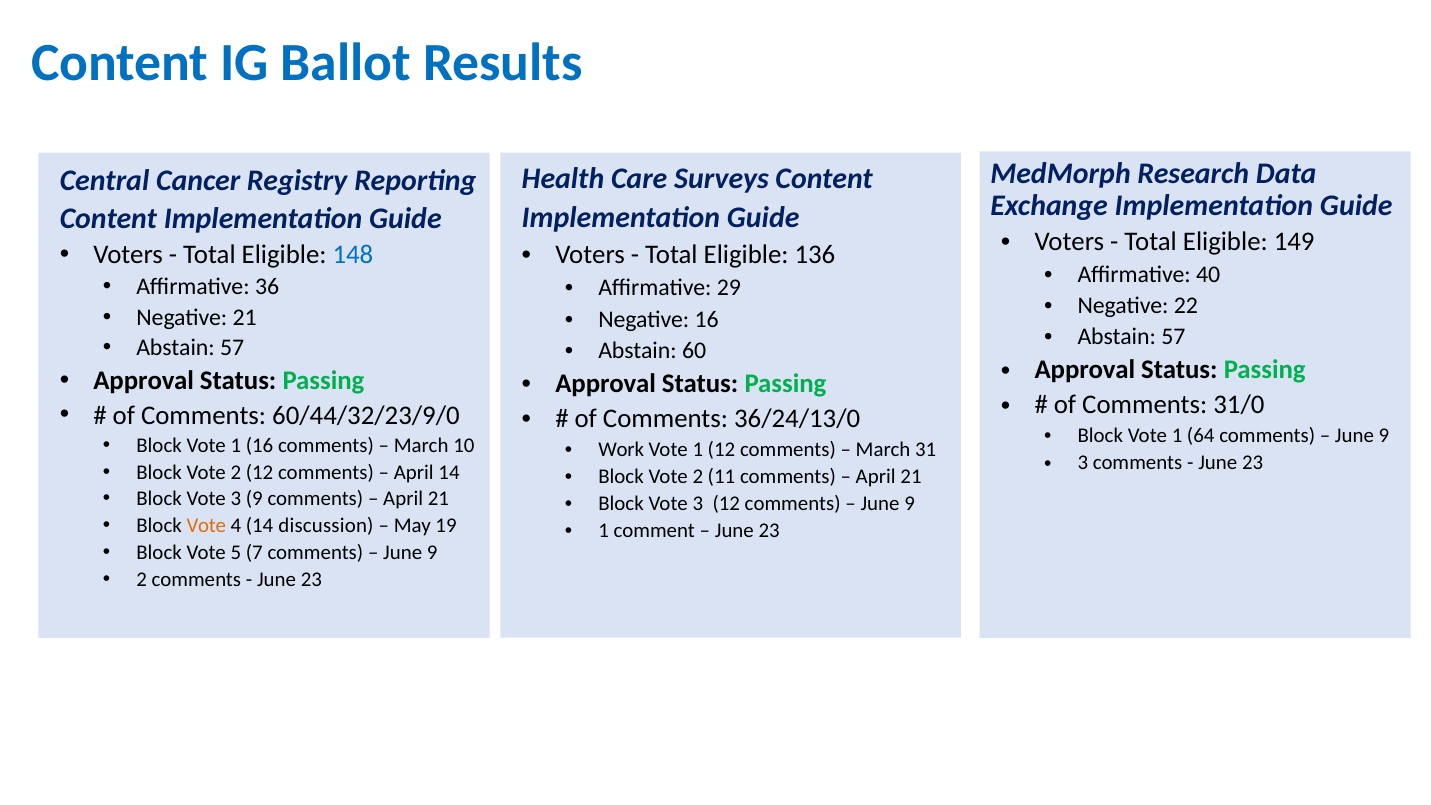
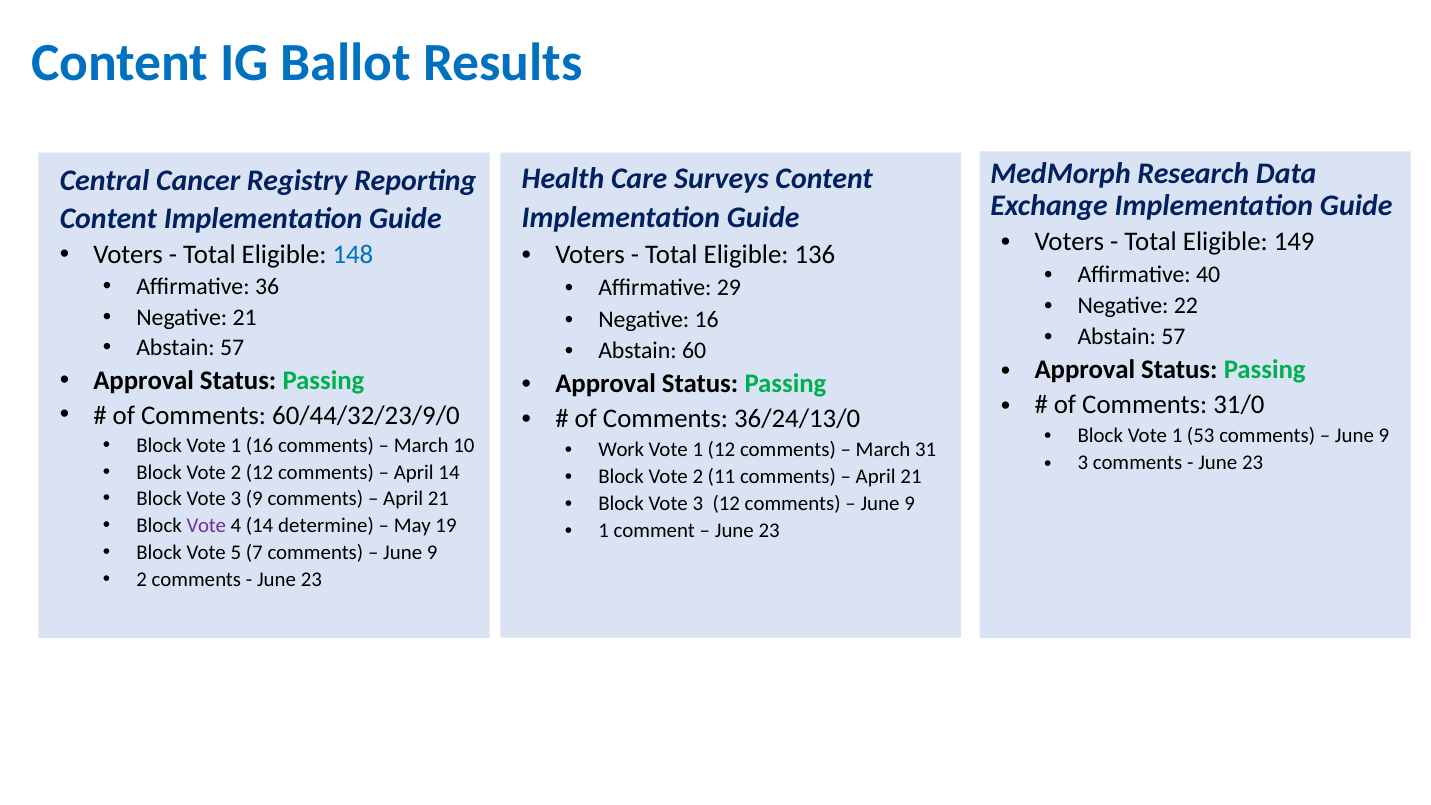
64: 64 -> 53
Vote at (206, 526) colour: orange -> purple
discussion: discussion -> determine
